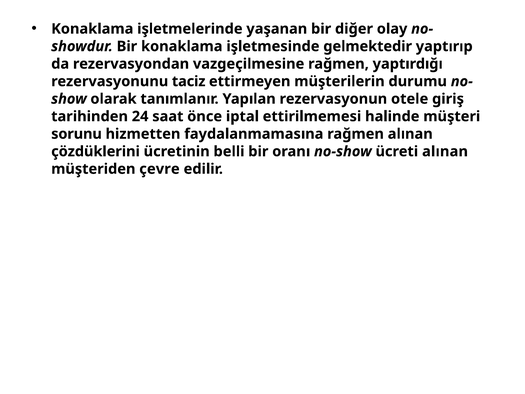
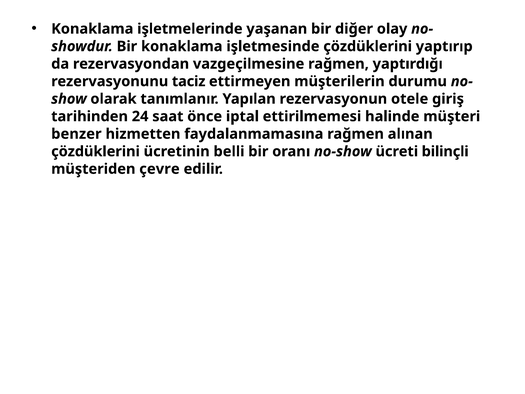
işletmesinde gelmektedir: gelmektedir -> çözdüklerini
sorunu: sorunu -> benzer
ücreti alınan: alınan -> bilinçli
